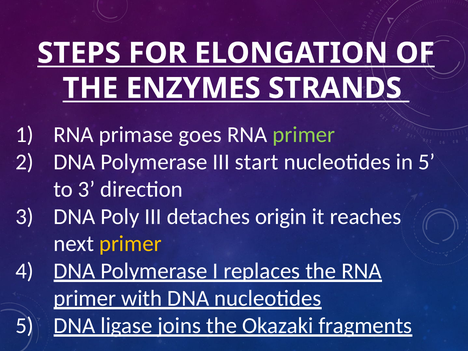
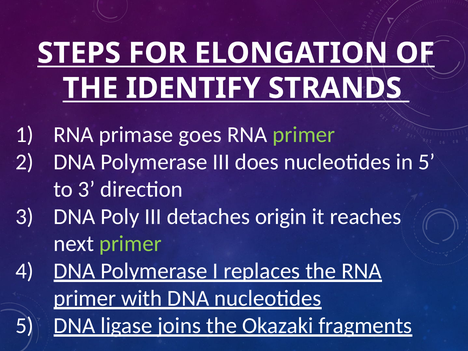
ENZYMES: ENZYMES -> IDENTIFY
start: start -> does
primer at (130, 244) colour: yellow -> light green
